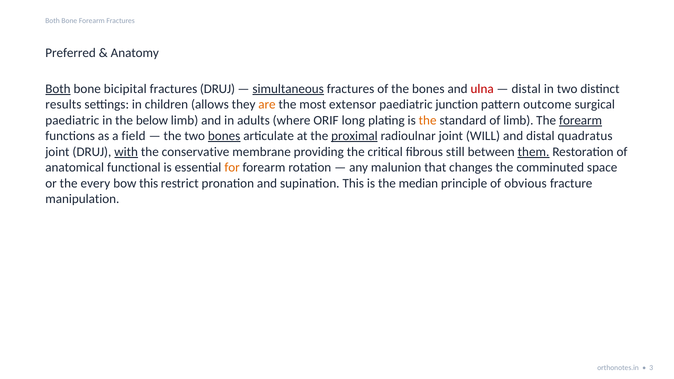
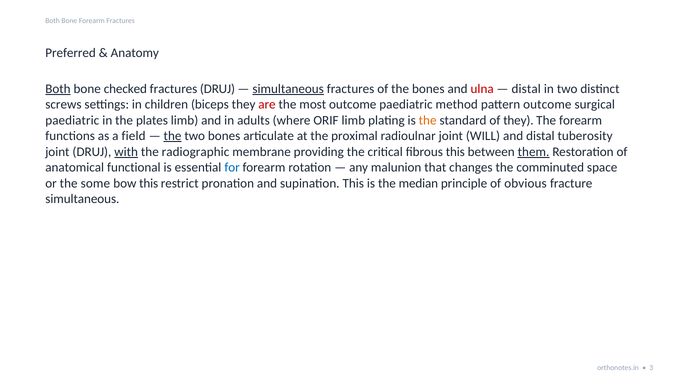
bicipital: bicipital -> checked
results: results -> screws
allows: allows -> biceps
are colour: orange -> red
most extensor: extensor -> outcome
junction: junction -> method
below: below -> plates
ORIF long: long -> limb
of limb: limb -> they
forearm at (581, 120) underline: present -> none
the at (173, 136) underline: none -> present
bones at (224, 136) underline: present -> none
proximal underline: present -> none
quadratus: quadratus -> tuberosity
conservative: conservative -> radiographic
fibrous still: still -> this
for colour: orange -> blue
every: every -> some
manipulation at (82, 199): manipulation -> simultaneous
